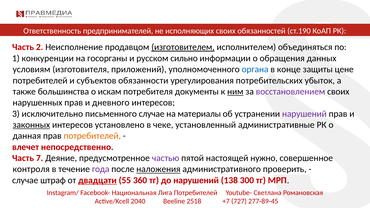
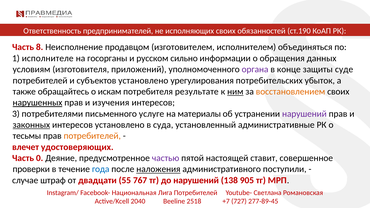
2: 2 -> 8
изготовителем underline: present -> none
конкуренции: конкуренции -> исполнителе
органа colour: blue -> purple
цене: цене -> суде
субъектов обязанности: обязанности -> установлено
большинства: большинства -> обращайтесь
документы: документы -> результате
восстановлением colour: purple -> orange
нарушенных underline: none -> present
дневного: дневного -> изучения
исключительно: исключительно -> потребителями
письменного случае: случае -> услуге
чеке: чеке -> суда
данная: данная -> тесьмы
непосредственно: непосредственно -> удостоверяющих
7: 7 -> 0
нужно: нужно -> ставит
контроля: контроля -> проверки
года colour: purple -> blue
проверить: проверить -> поступили
двадцати underline: present -> none
360: 360 -> 767
300: 300 -> 905
